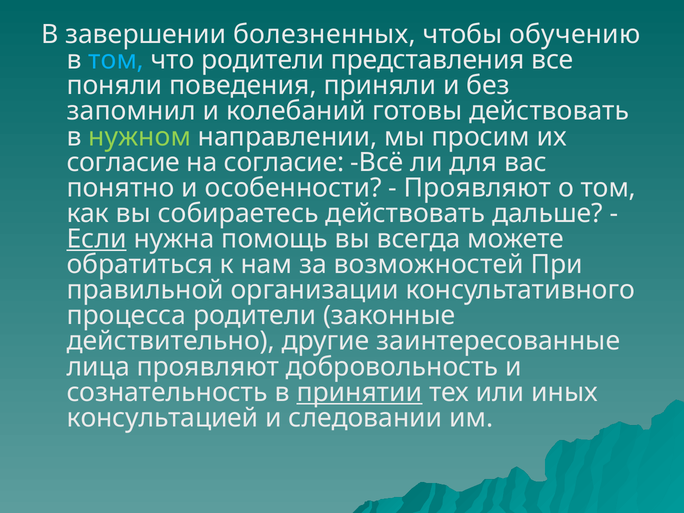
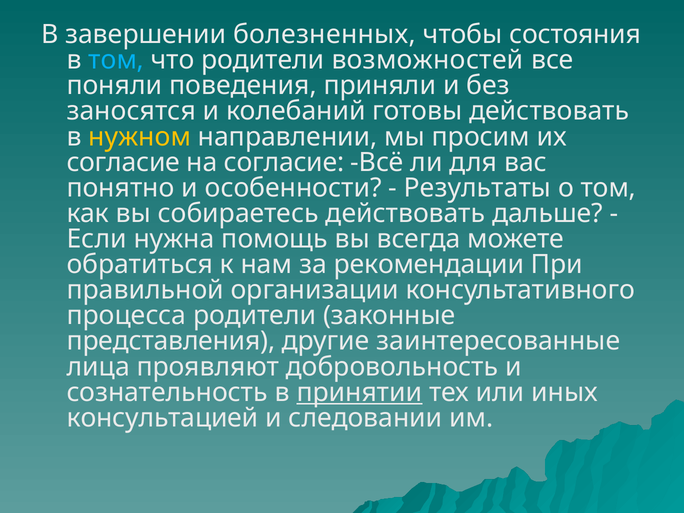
обучению: обучению -> состояния
представления: представления -> возможностей
запомнил: запомнил -> заносятся
нужном colour: light green -> yellow
Проявляют at (477, 188): Проявляют -> Результаты
Если underline: present -> none
возможностей: возможностей -> рекомендации
действительно: действительно -> представления
